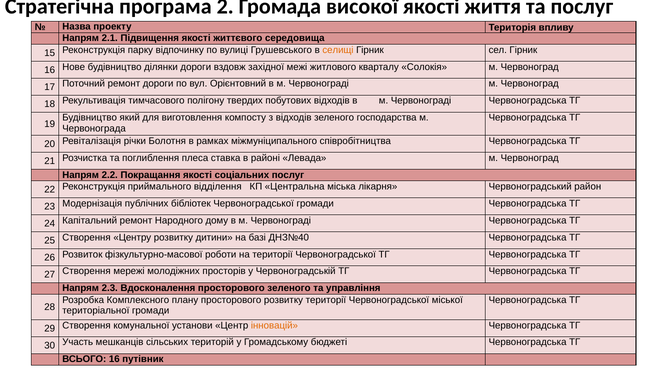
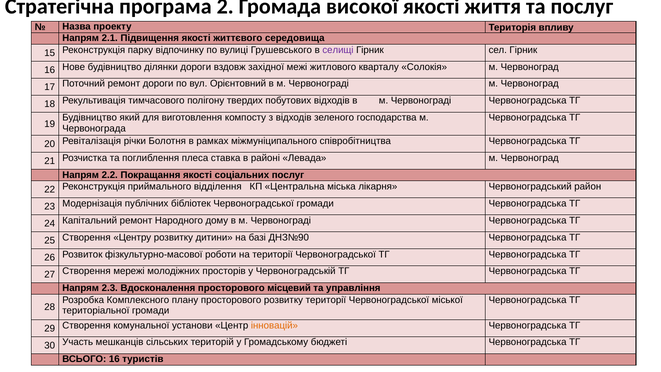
селищі colour: orange -> purple
ДНЗ№40: ДНЗ№40 -> ДНЗ№90
просторового зеленого: зеленого -> місцевий
путівник: путівник -> туристів
